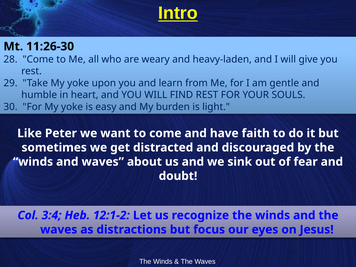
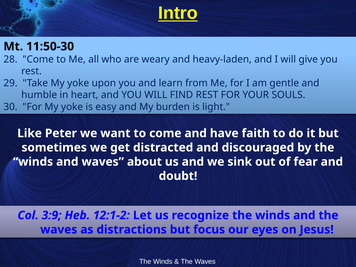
11:26-30: 11:26-30 -> 11:50-30
3:4: 3:4 -> 3:9
